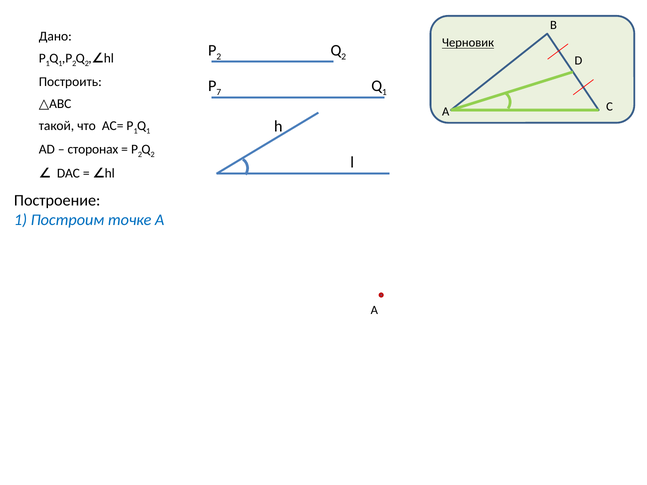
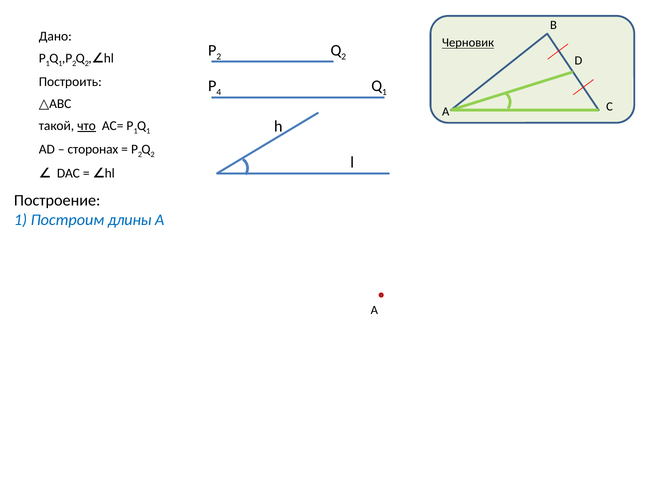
7: 7 -> 4
что underline: none -> present
точке: точке -> длины
